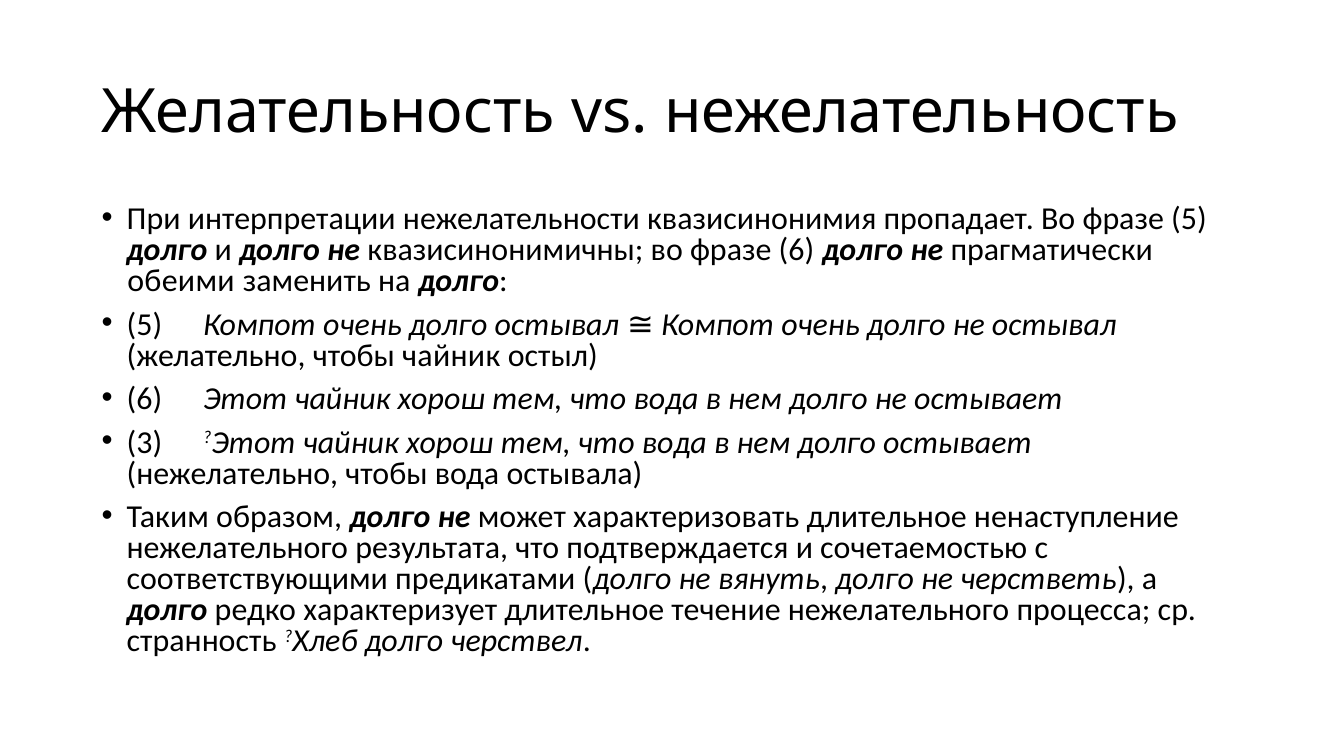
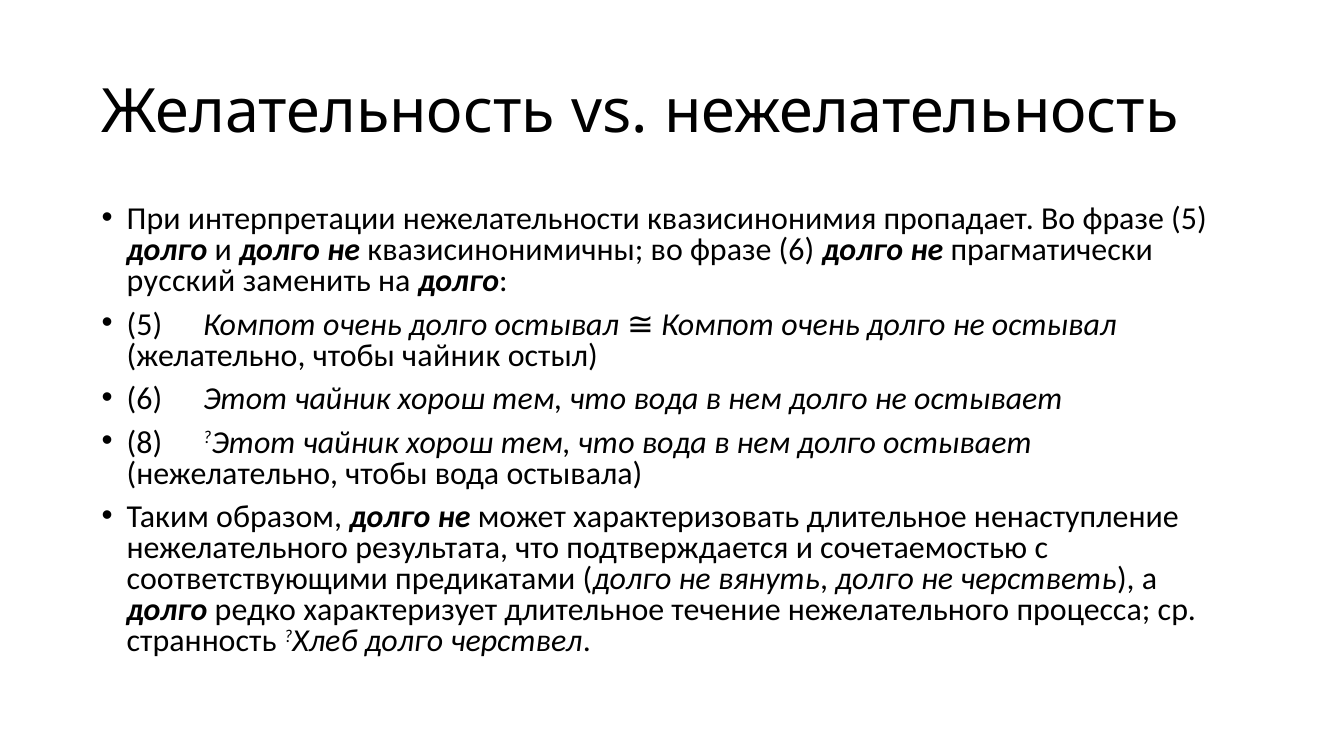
обеими: обеими -> русский
3: 3 -> 8
